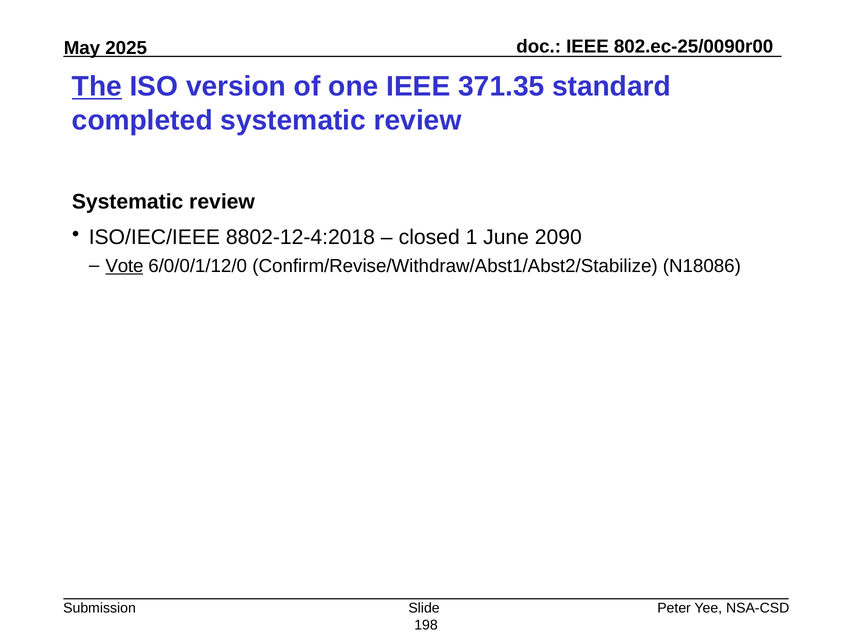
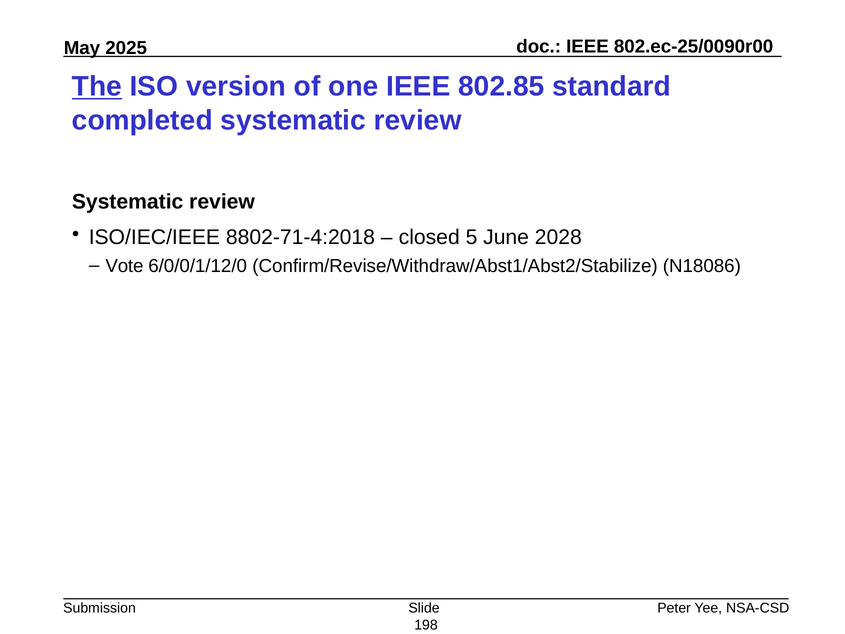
371.35: 371.35 -> 802.85
8802-12-4:2018: 8802-12-4:2018 -> 8802-71-4:2018
1: 1 -> 5
2090: 2090 -> 2028
Vote underline: present -> none
